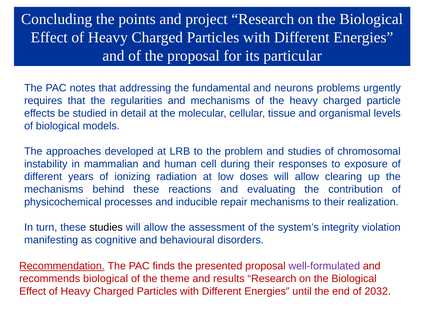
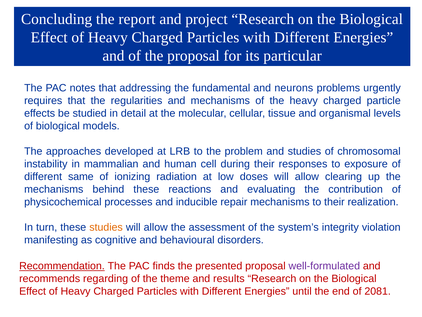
points: points -> report
years: years -> same
studies at (106, 227) colour: black -> orange
recommends biological: biological -> regarding
2032: 2032 -> 2081
